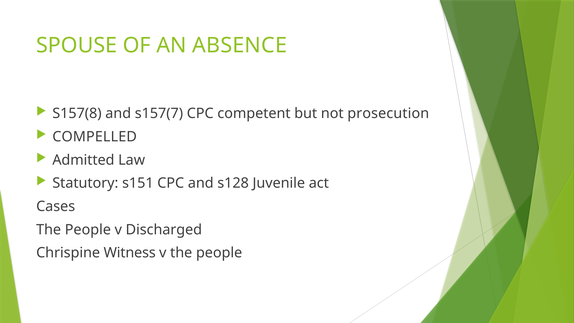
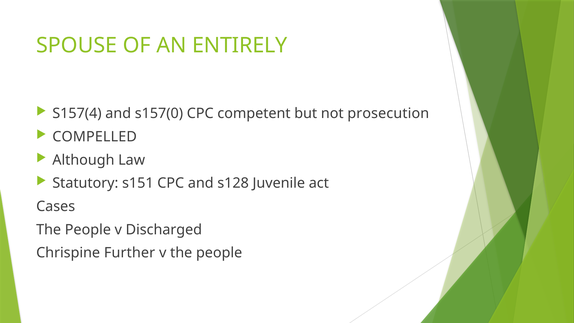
ABSENCE: ABSENCE -> ENTIRELY
S157(8: S157(8 -> S157(4
s157(7: s157(7 -> s157(0
Admitted: Admitted -> Although
Witness: Witness -> Further
